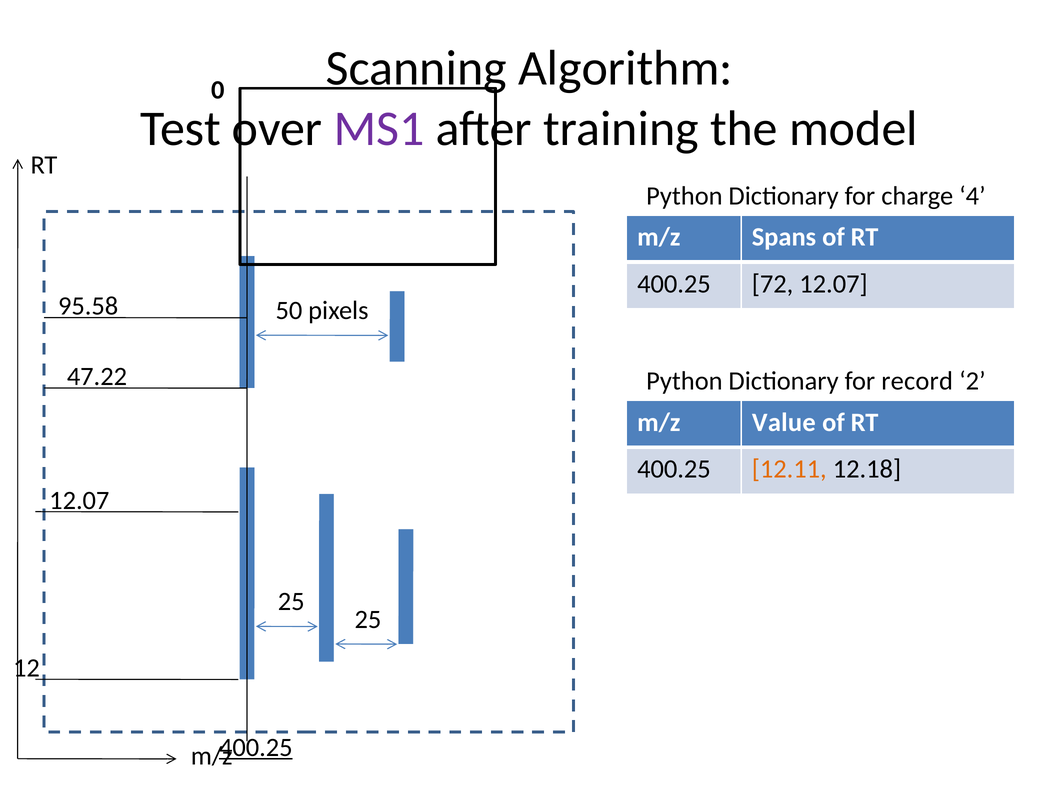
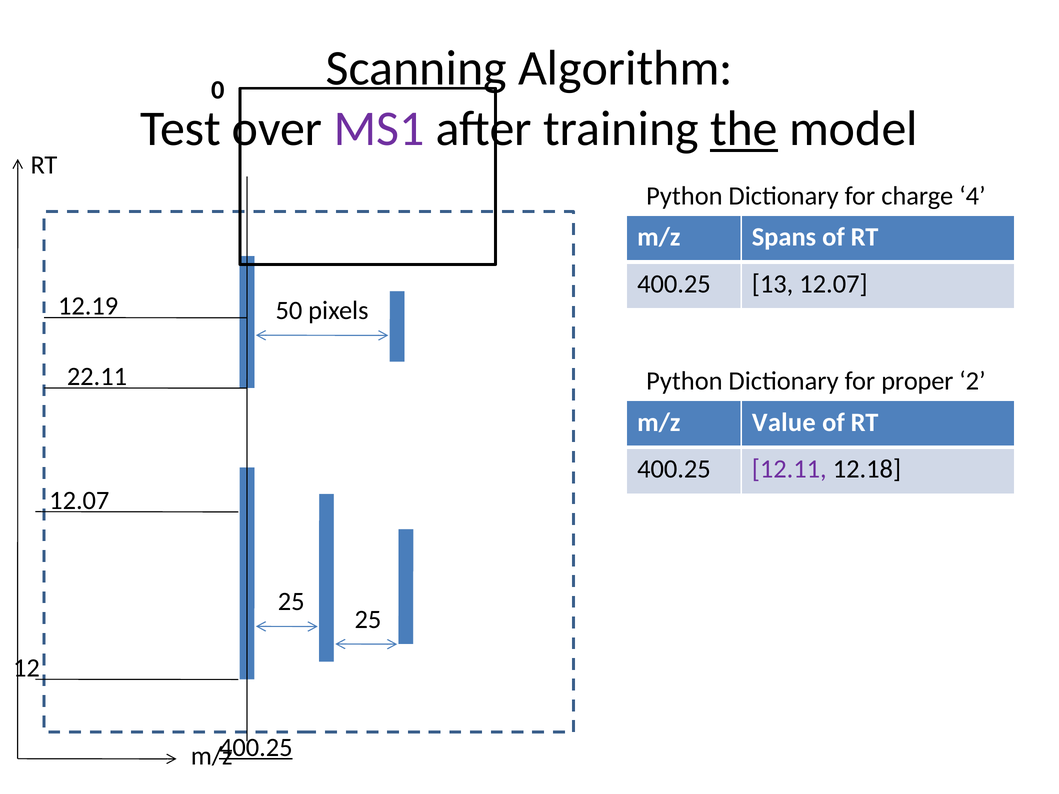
the underline: none -> present
72: 72 -> 13
95.58: 95.58 -> 12.19
47.22: 47.22 -> 22.11
record: record -> proper
12.11 colour: orange -> purple
